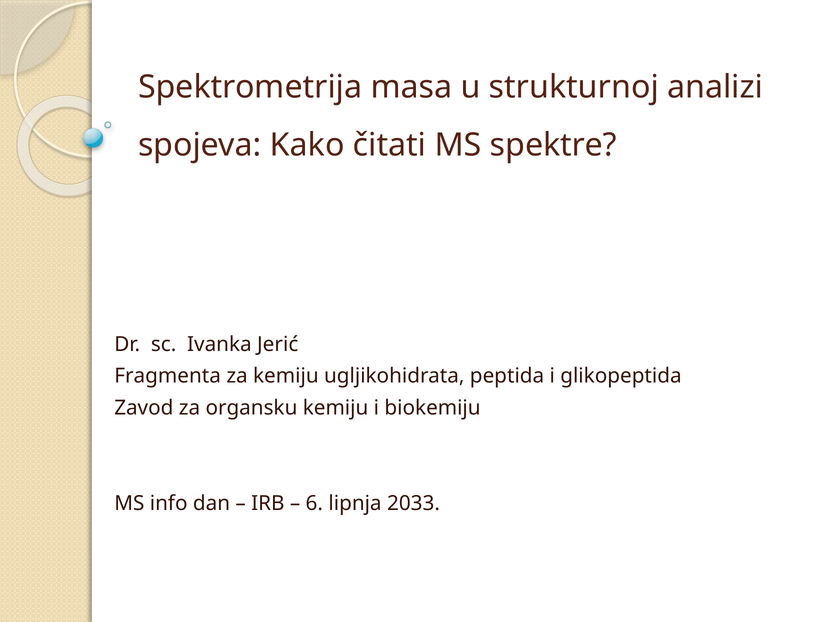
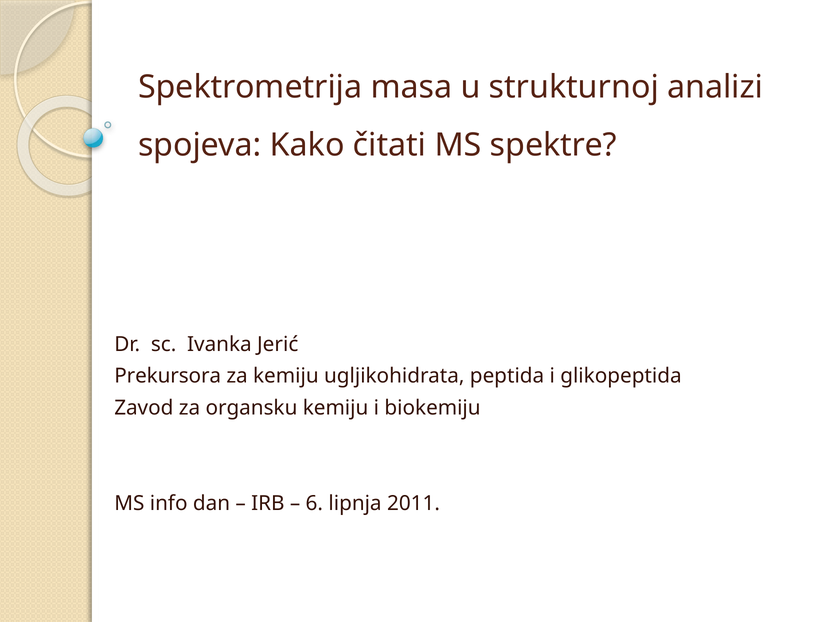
Fragmenta: Fragmenta -> Prekursora
2033: 2033 -> 2011
